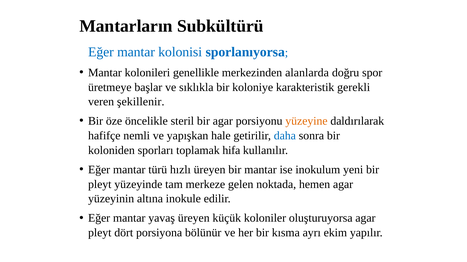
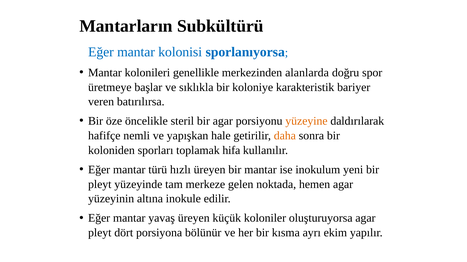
gerekli: gerekli -> bariyer
şekillenir: şekillenir -> batırılırsa
daha colour: blue -> orange
